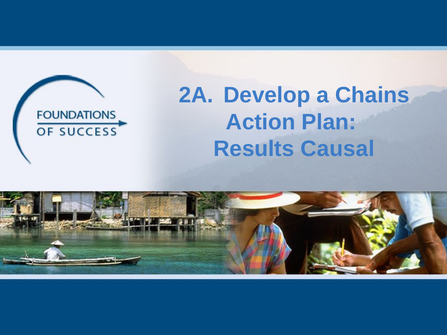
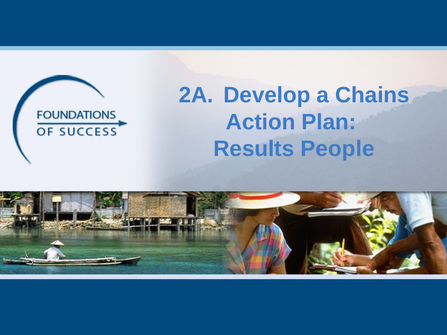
Causal: Causal -> People
